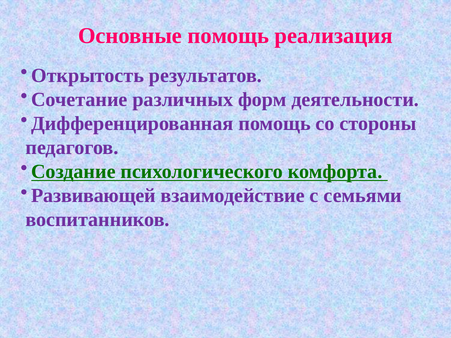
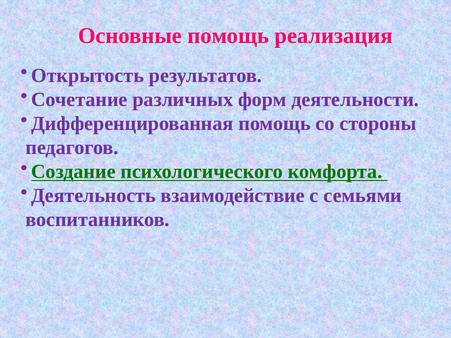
Развивающей: Развивающей -> Деятельность
